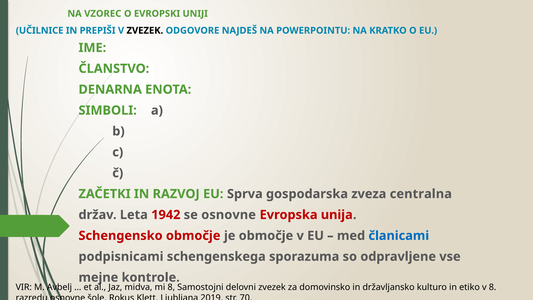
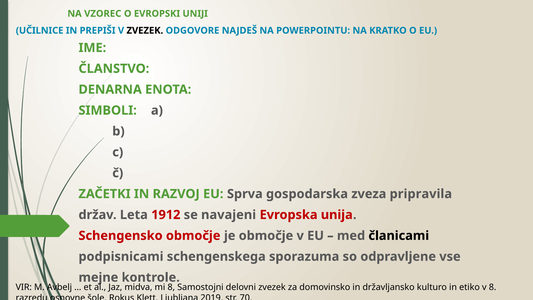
centralna: centralna -> pripravila
1942: 1942 -> 1912
se osnovne: osnovne -> navajeni
članicami colour: blue -> black
